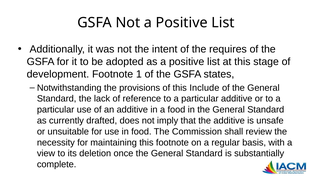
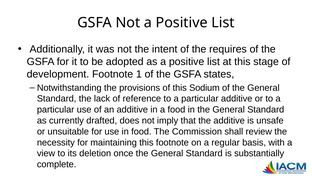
Include: Include -> Sodium
